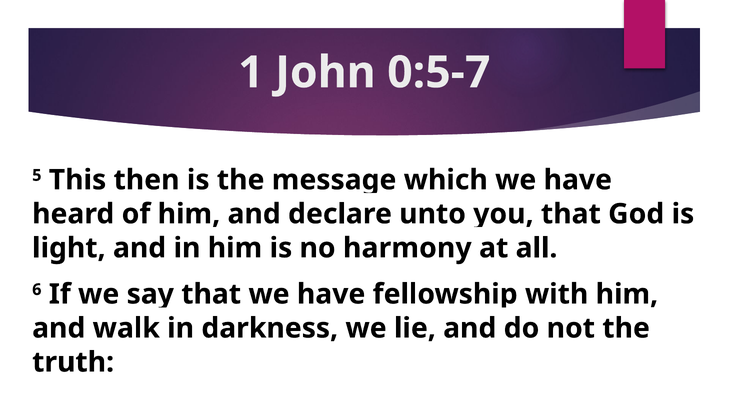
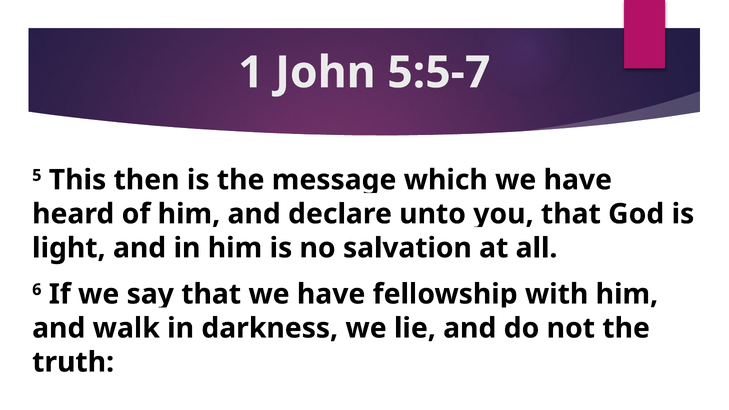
0:5-7: 0:5-7 -> 5:5-7
harmony: harmony -> salvation
